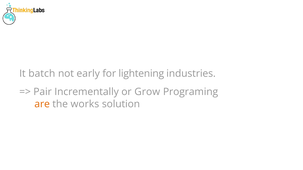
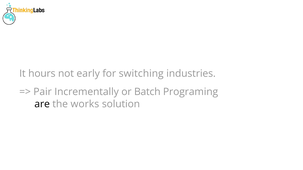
batch: batch -> hours
lightening: lightening -> switching
Grow: Grow -> Batch
are colour: orange -> black
